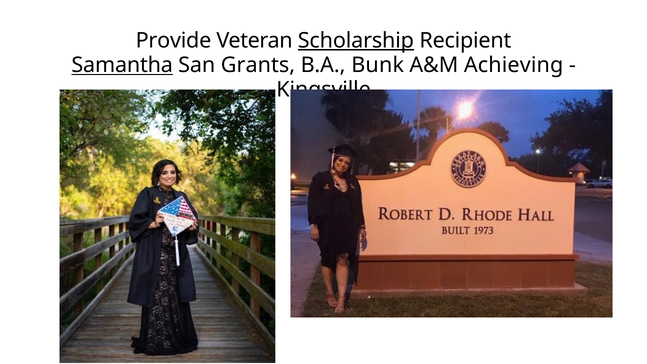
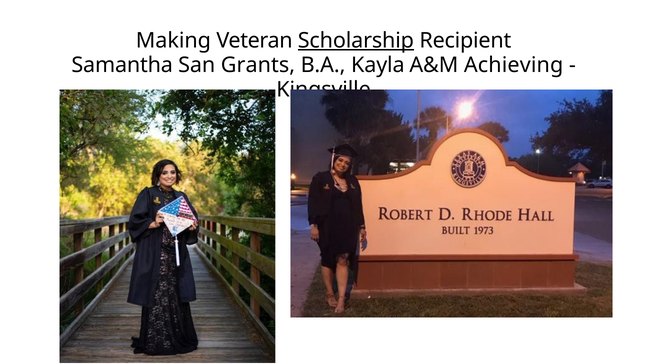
Provide: Provide -> Making
Samantha underline: present -> none
Bunk: Bunk -> Kayla
